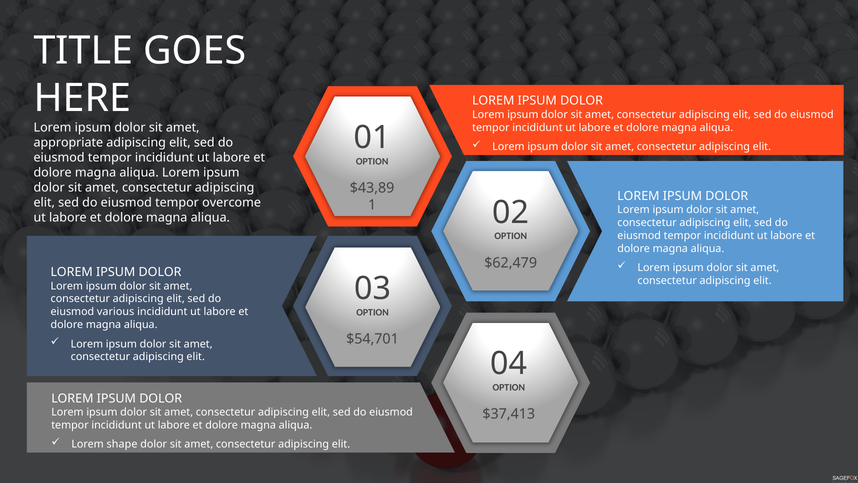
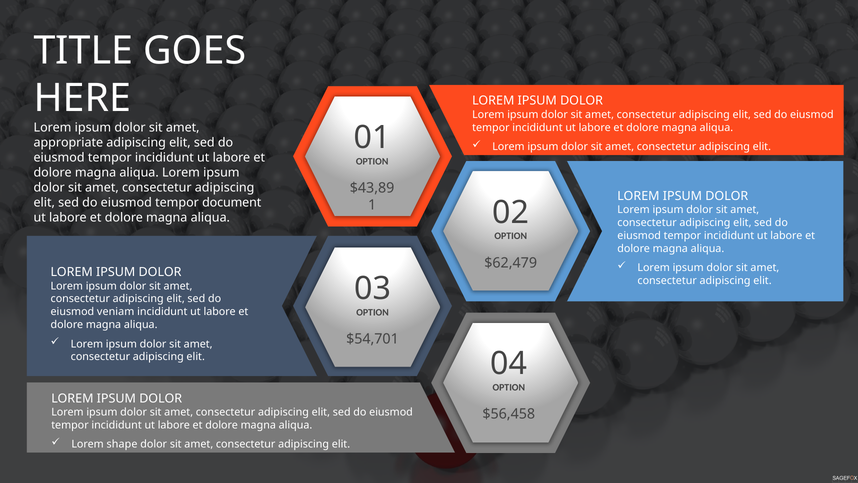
overcome: overcome -> document
various: various -> veniam
$37,413: $37,413 -> $56,458
